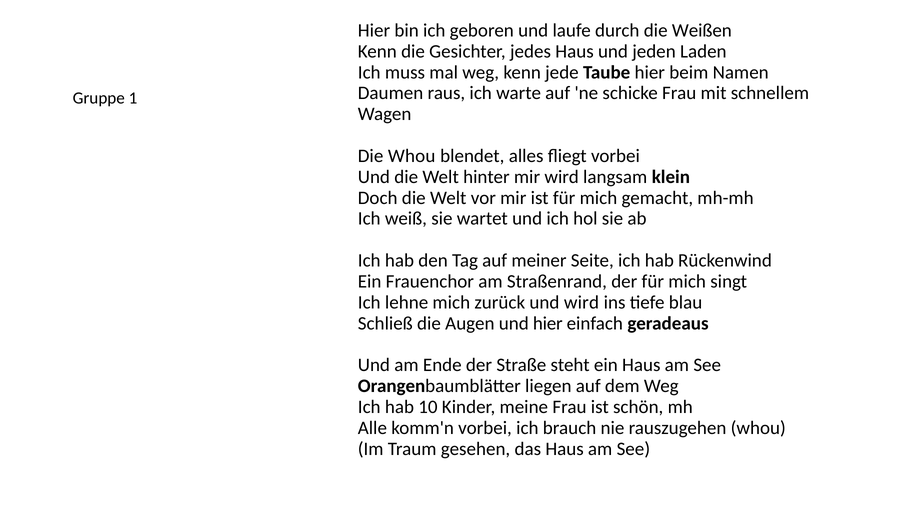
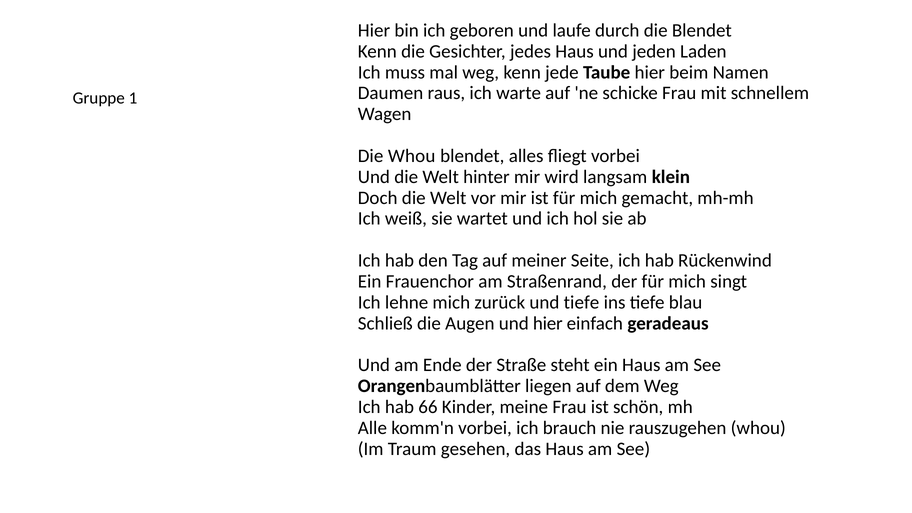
die Weißen: Weißen -> Blendet
und wird: wird -> tiefe
10: 10 -> 66
